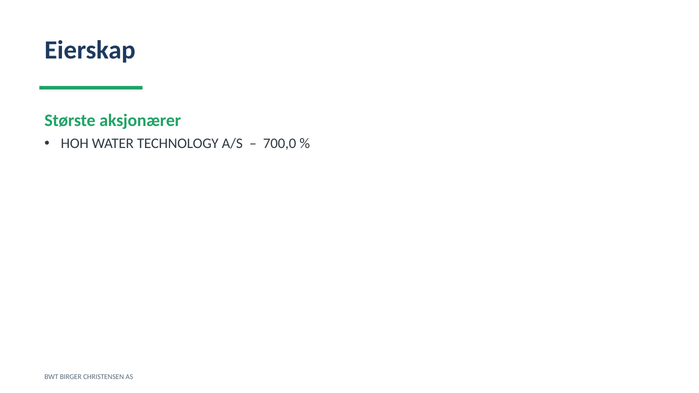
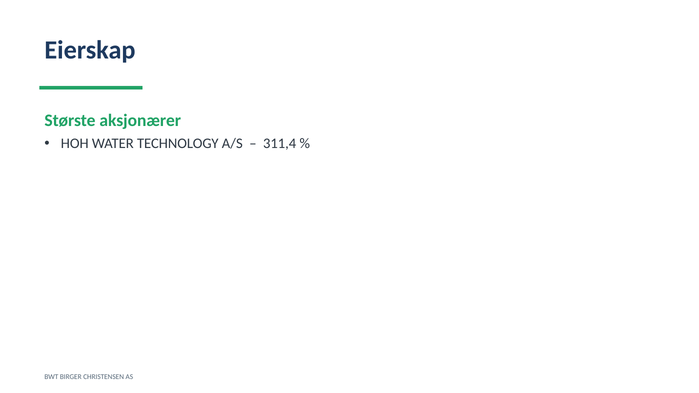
700,0: 700,0 -> 311,4
